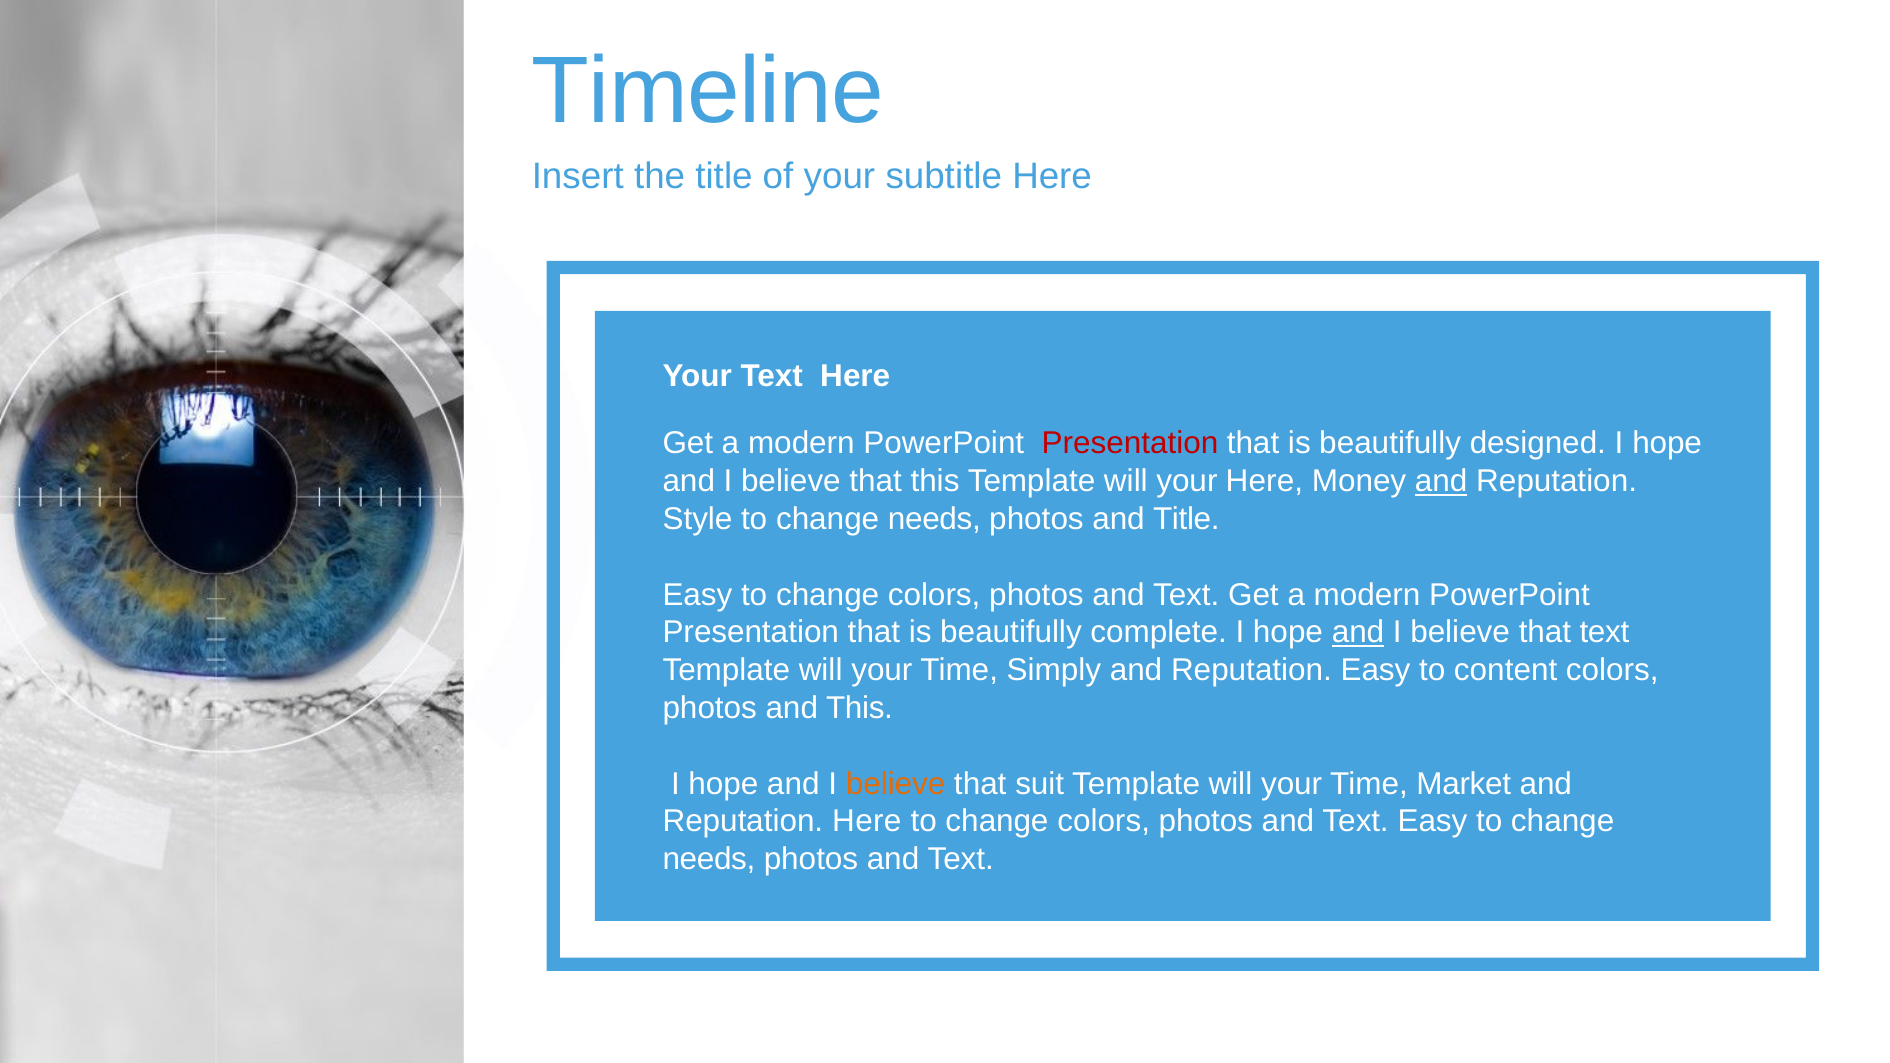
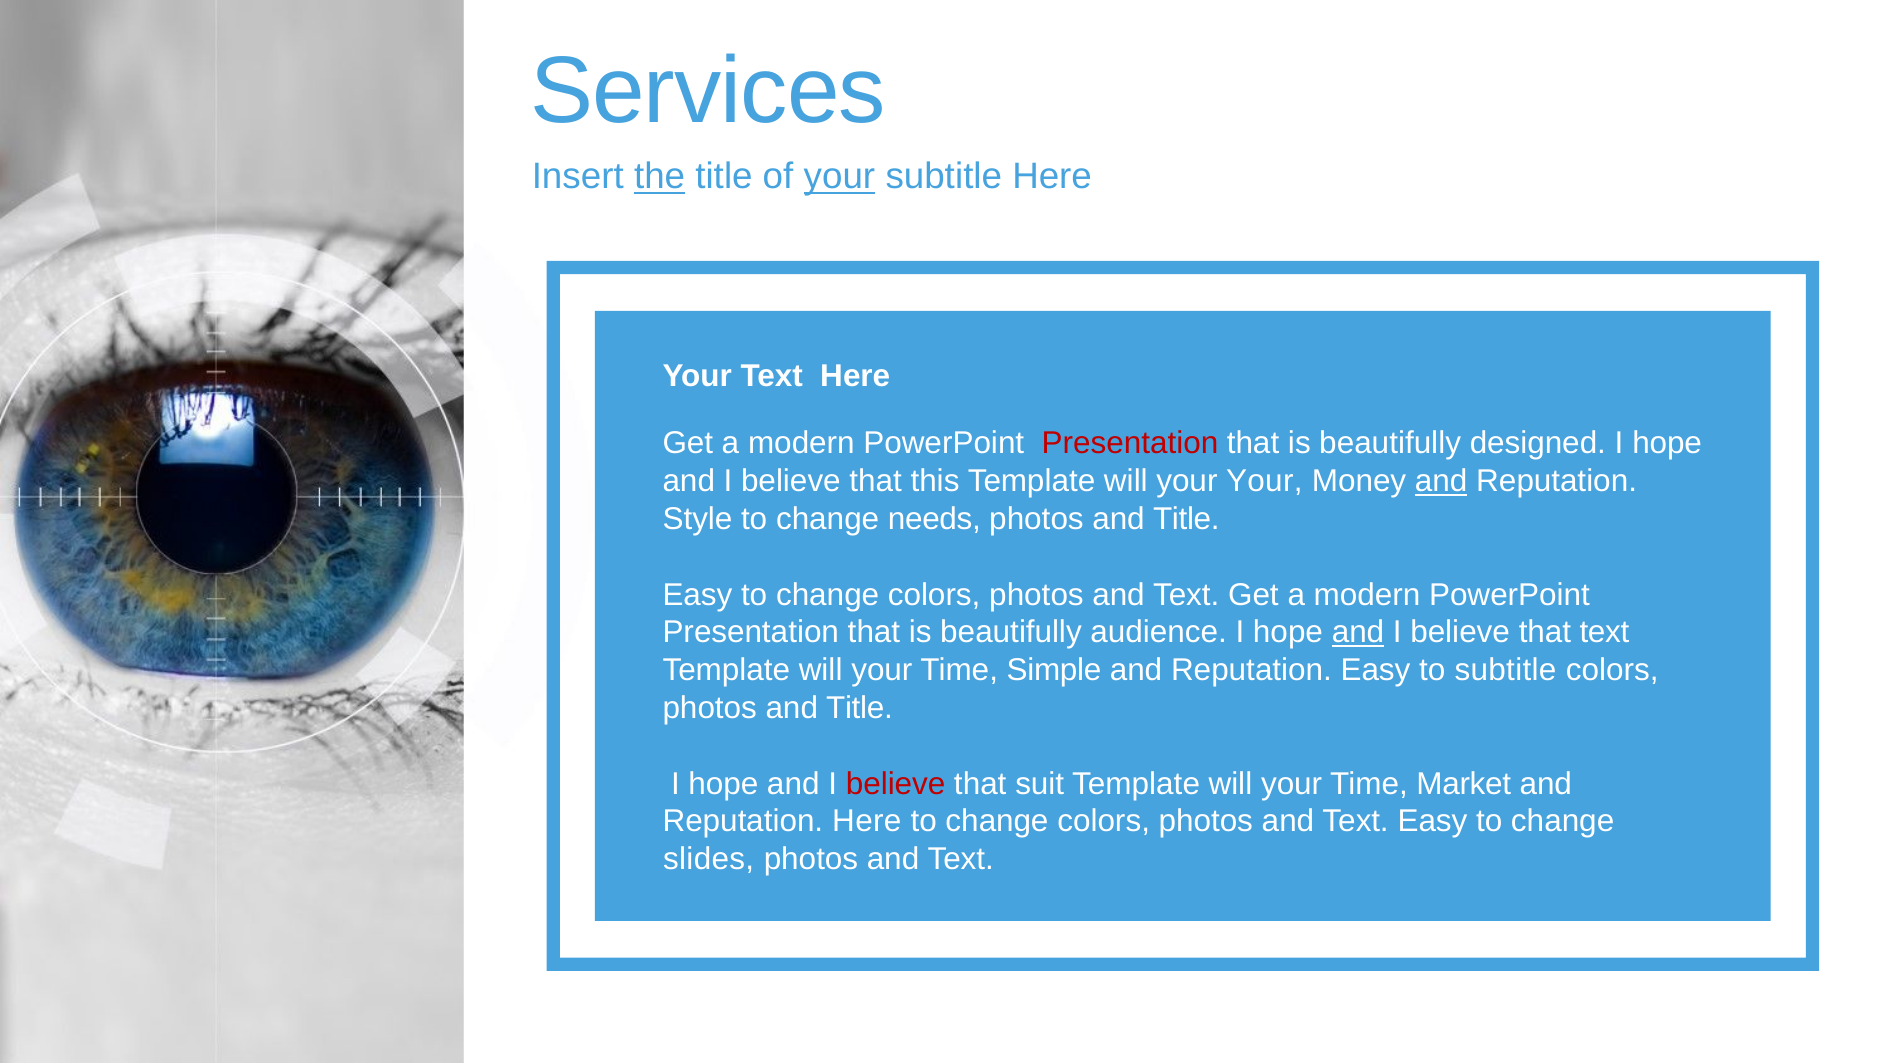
Timeline: Timeline -> Services
the underline: none -> present
your at (839, 177) underline: none -> present
your Here: Here -> Your
complete: complete -> audience
Simply: Simply -> Simple
to content: content -> subtitle
This at (860, 708): This -> Title
believe at (896, 784) colour: orange -> red
needs at (709, 859): needs -> slides
